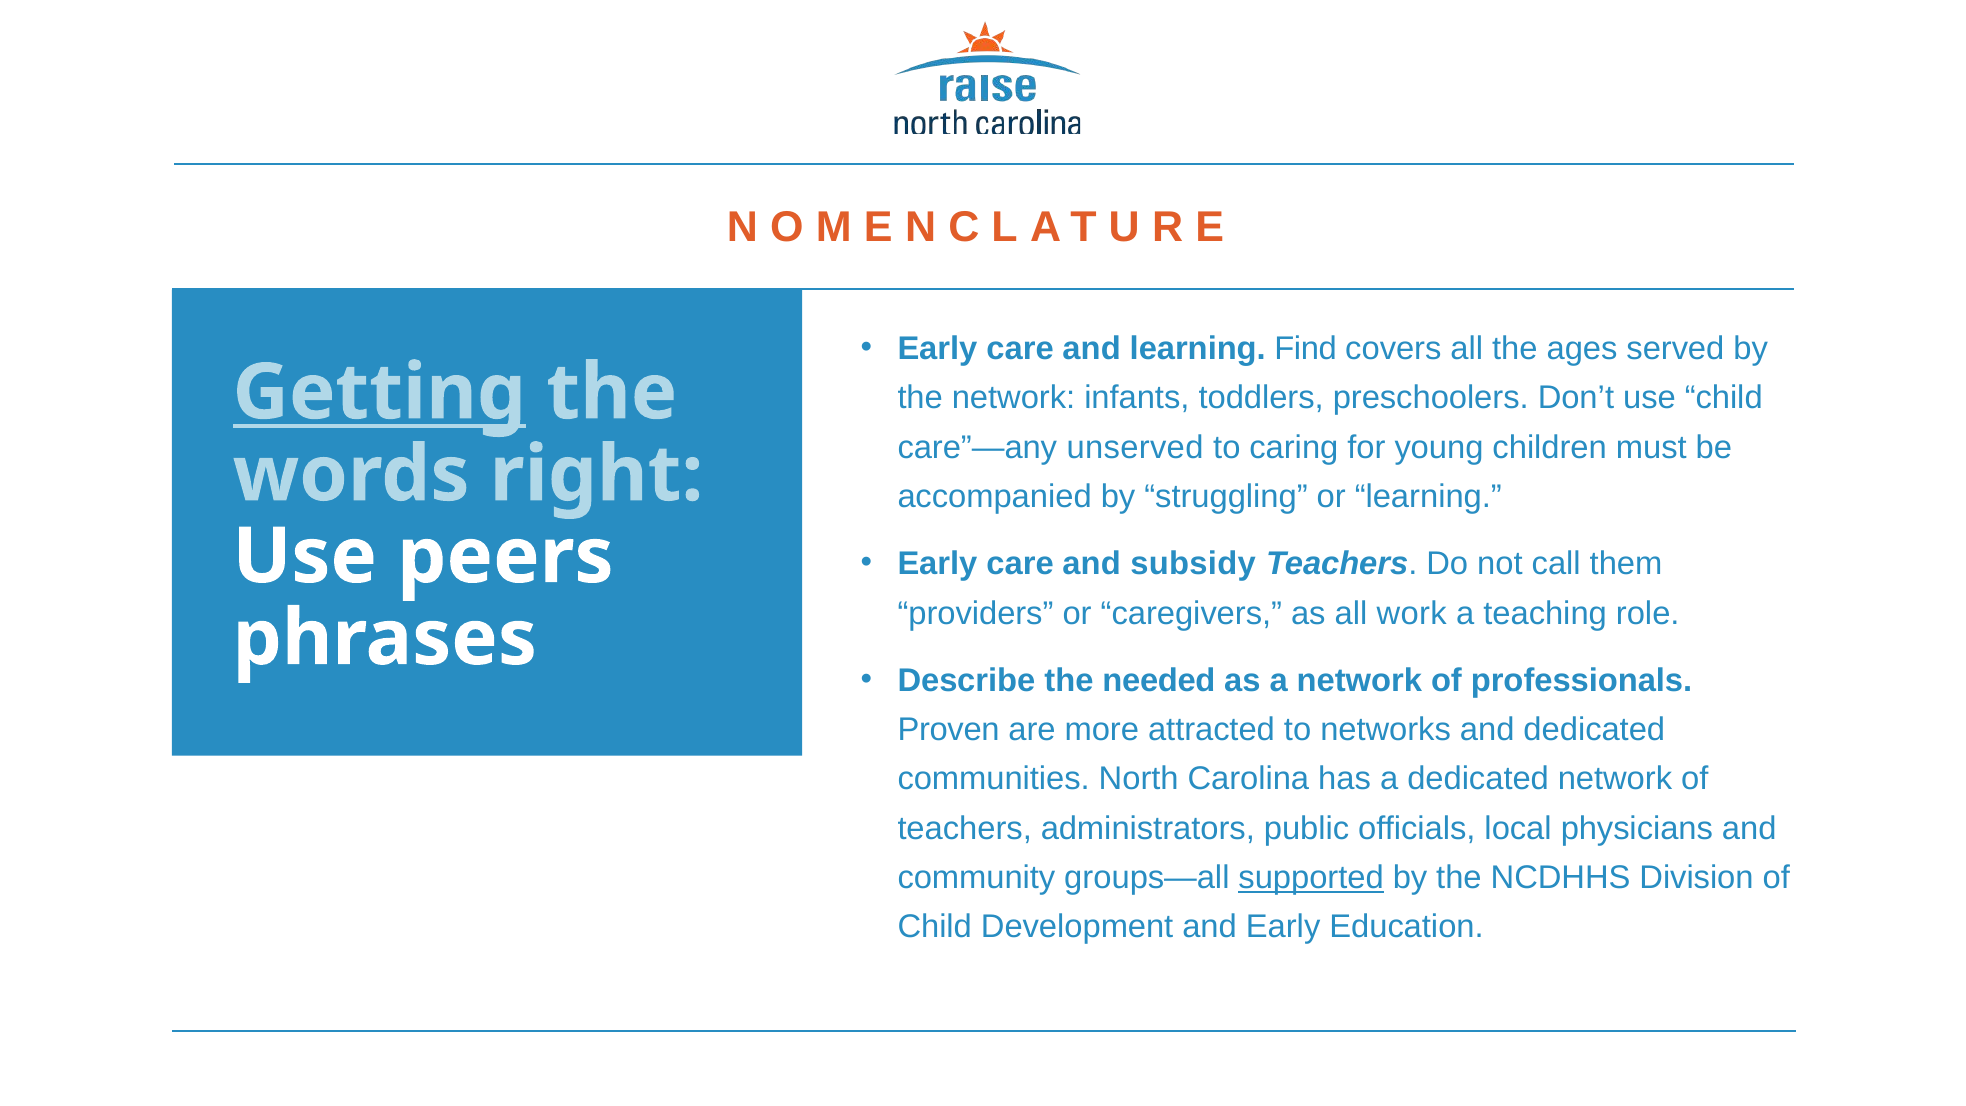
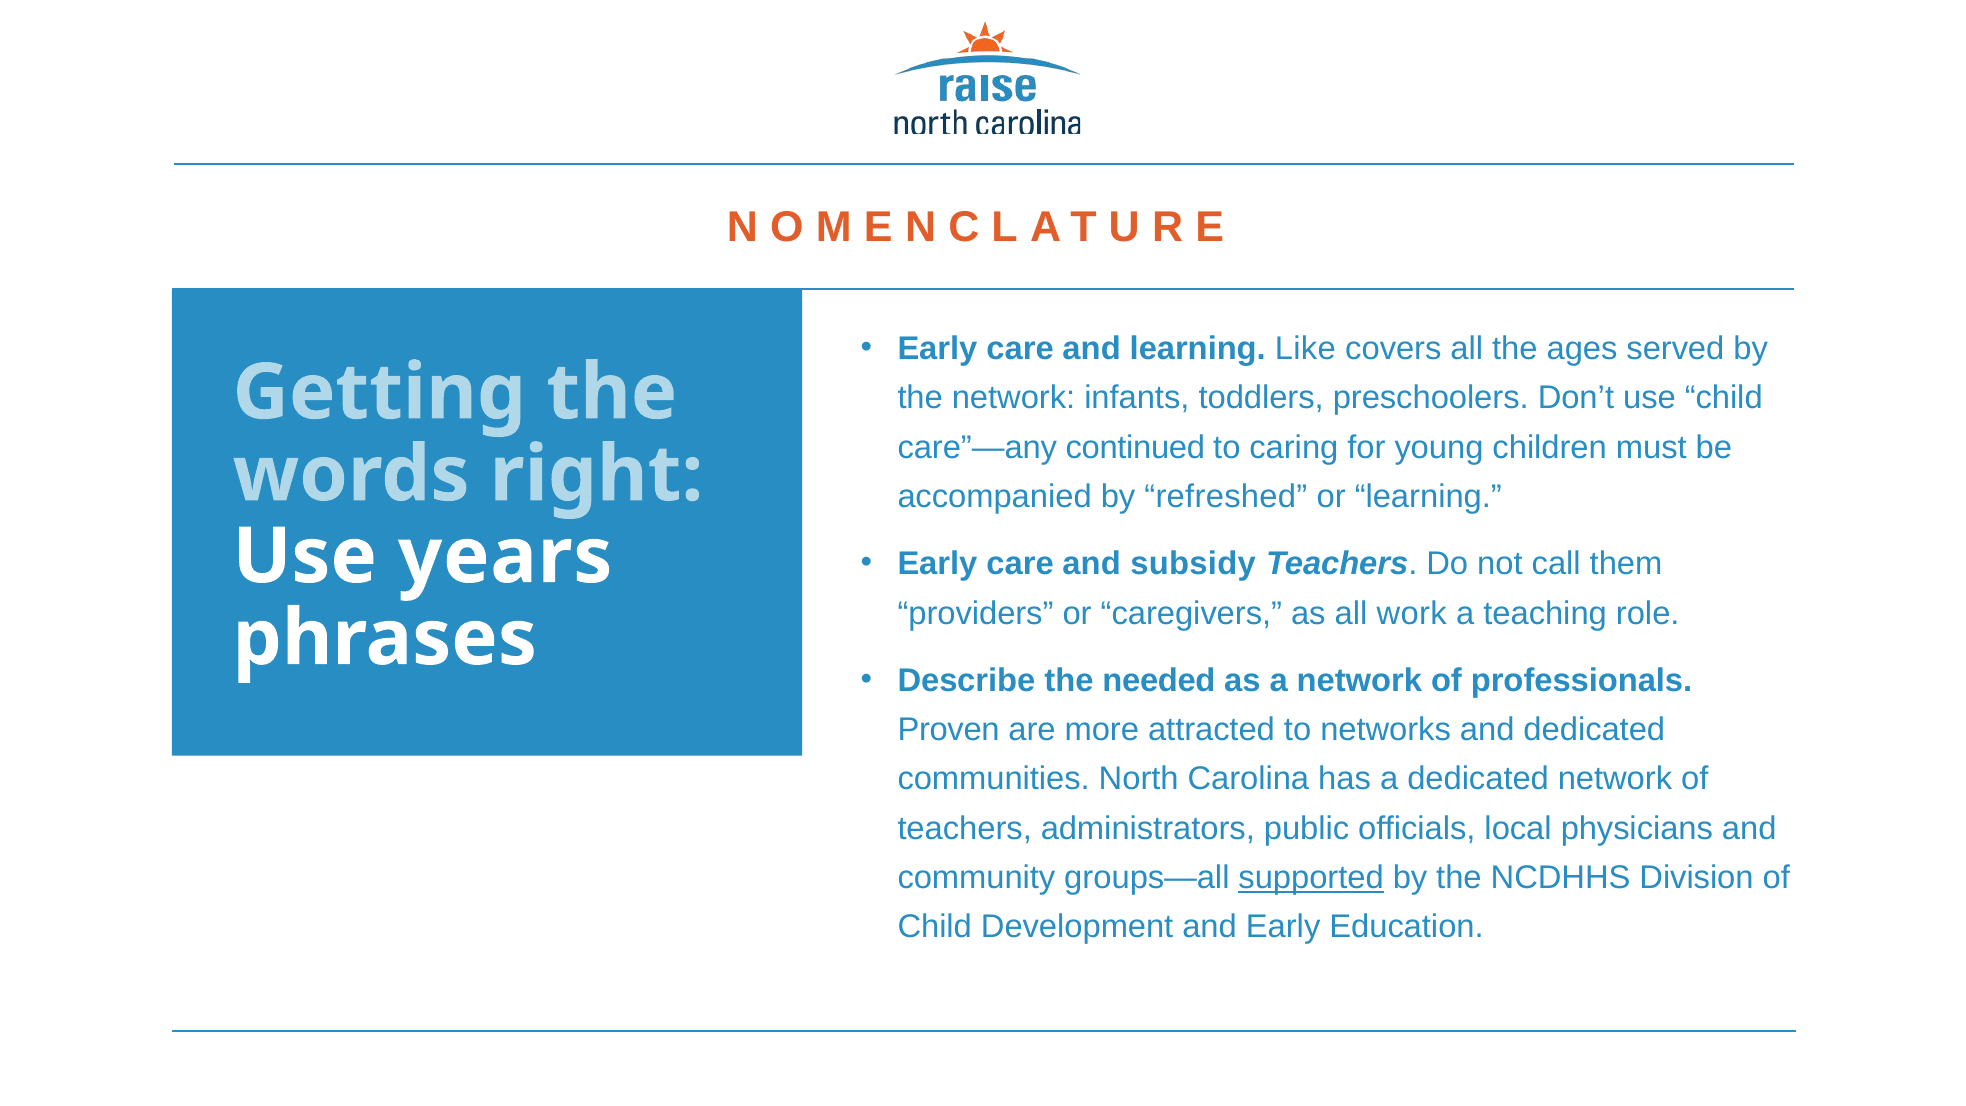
Find: Find -> Like
Getting underline: present -> none
unserved: unserved -> continued
struggling: struggling -> refreshed
peers: peers -> years
